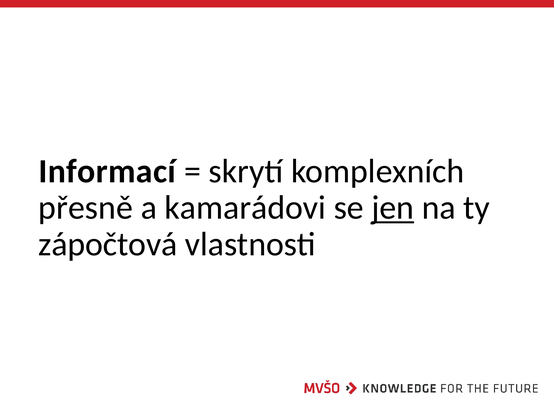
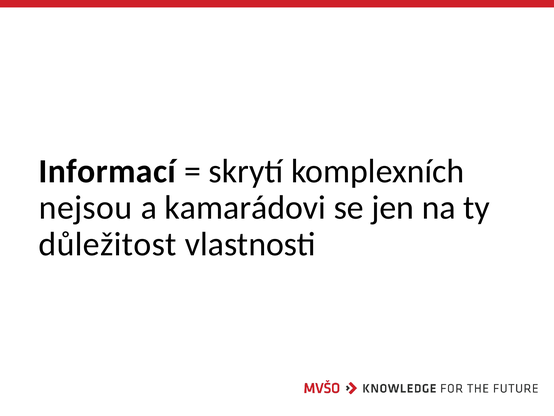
přesně: přesně -> nejsou
jen underline: present -> none
zápočtová: zápočtová -> důležitost
